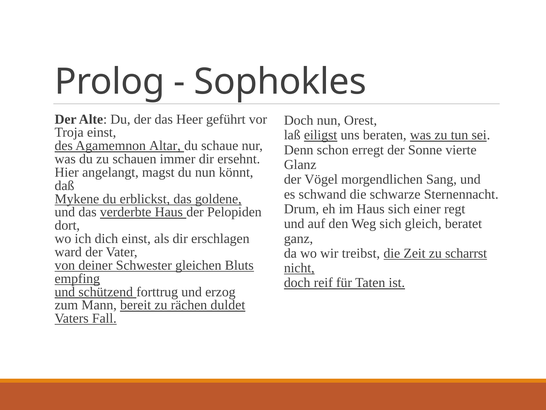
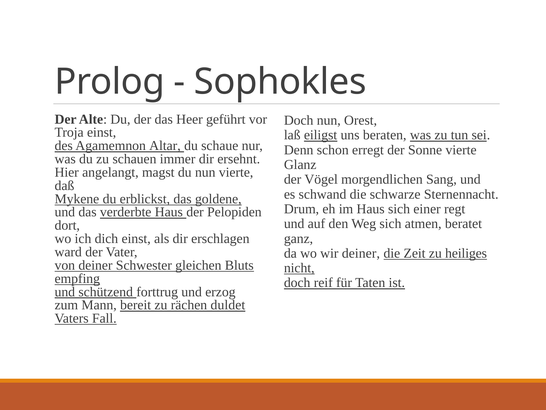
nun könnt: könnt -> vierte
gleich: gleich -> atmen
wir treibst: treibst -> deiner
scharrst: scharrst -> heiliges
